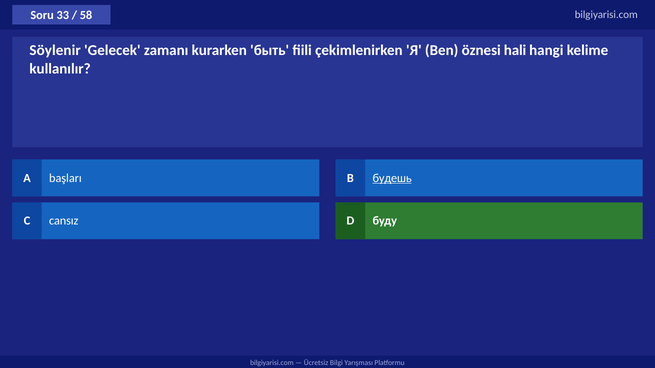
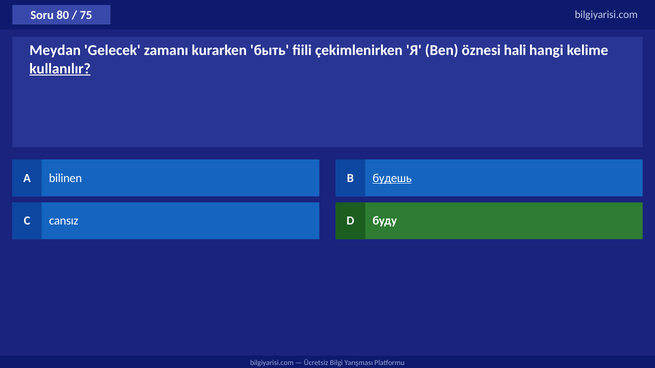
33: 33 -> 80
58: 58 -> 75
Söylenir: Söylenir -> Meydan
kullanılır underline: none -> present
başları: başları -> bilinen
